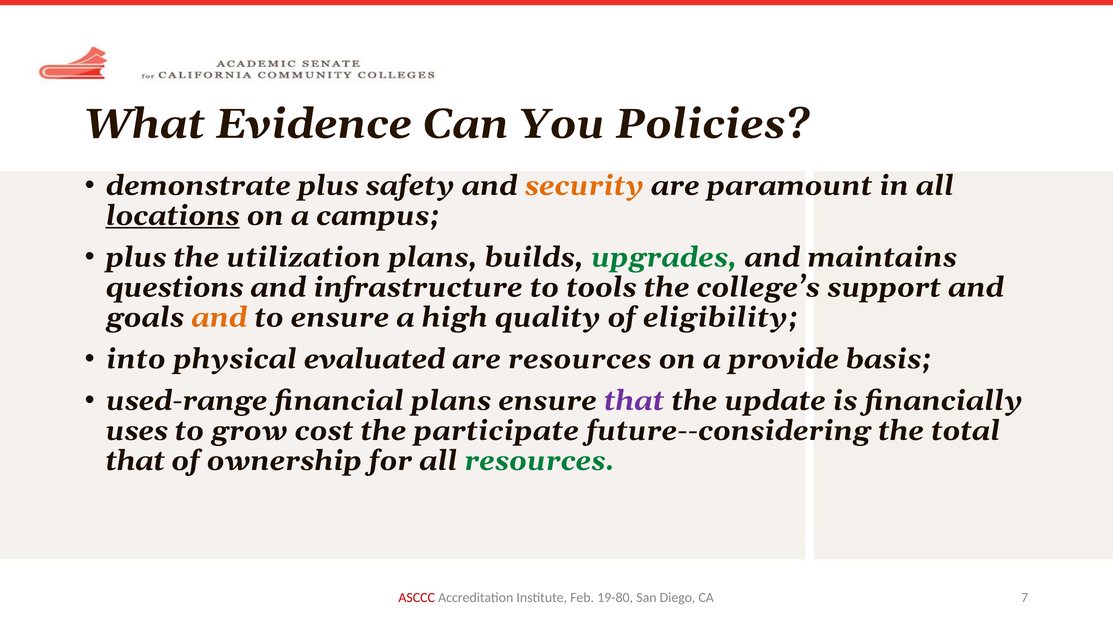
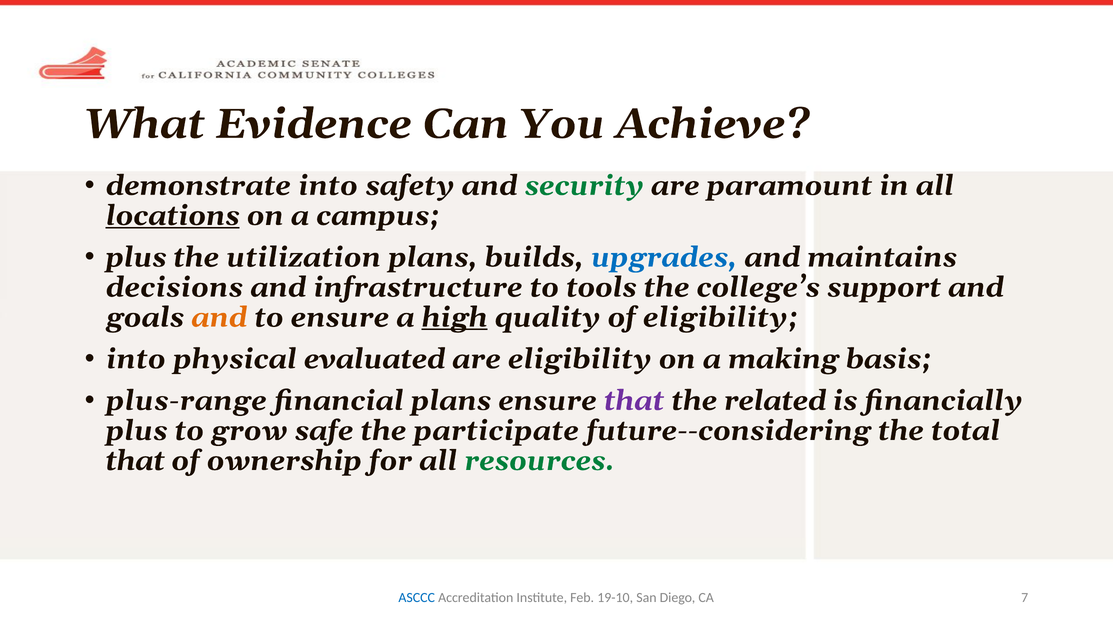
Policies: Policies -> Achieve
demonstrate plus: plus -> into
security colour: orange -> green
upgrades colour: green -> blue
questions: questions -> decisions
high underline: none -> present
are resources: resources -> eligibility
provide: provide -> making
used-range: used-range -> plus-range
update: update -> related
uses at (137, 431): uses -> plus
cost: cost -> safe
ASCCC colour: red -> blue
19-80: 19-80 -> 19-10
